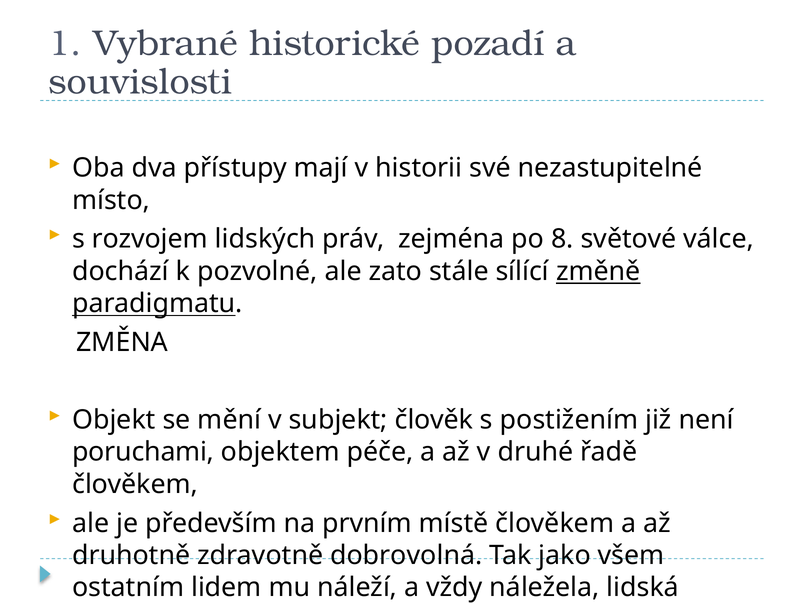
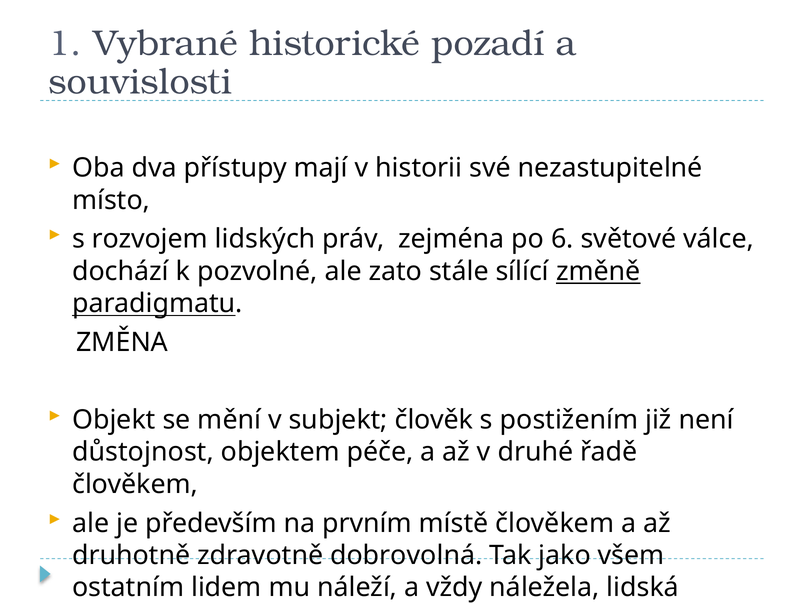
8: 8 -> 6
poruchami: poruchami -> důstojnost
